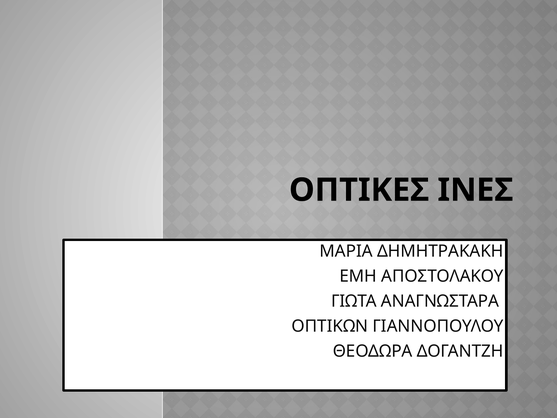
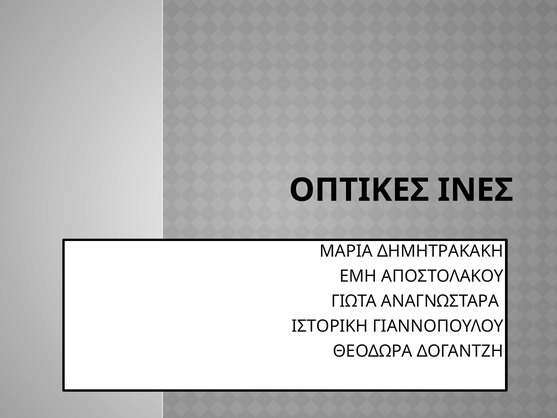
ΟΠΤΙΚΩΝ: ΟΠΤΙΚΩΝ -> ΙΣΤΟΡΙΚΗ
